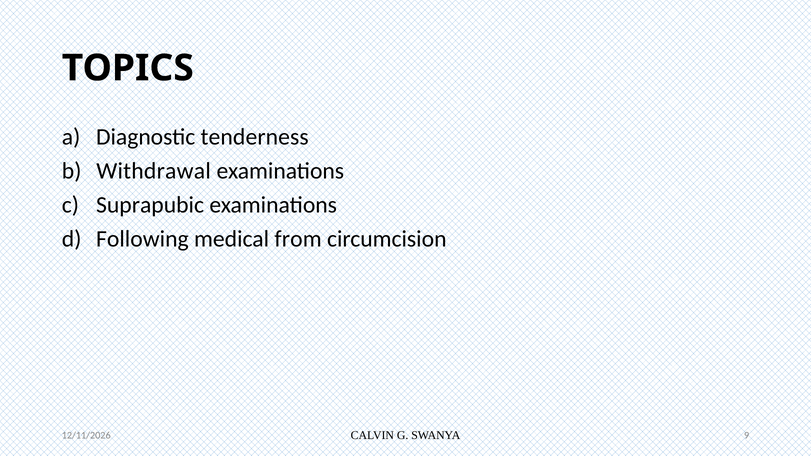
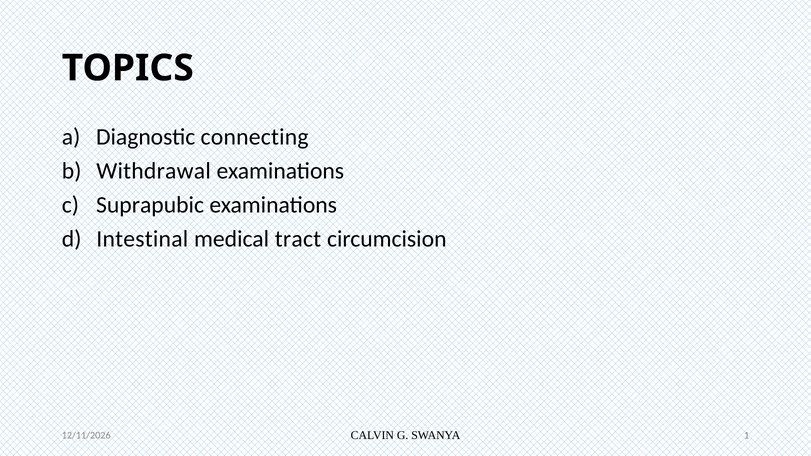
tenderness: tenderness -> connecting
Following: Following -> Intestinal
from: from -> tract
9: 9 -> 1
